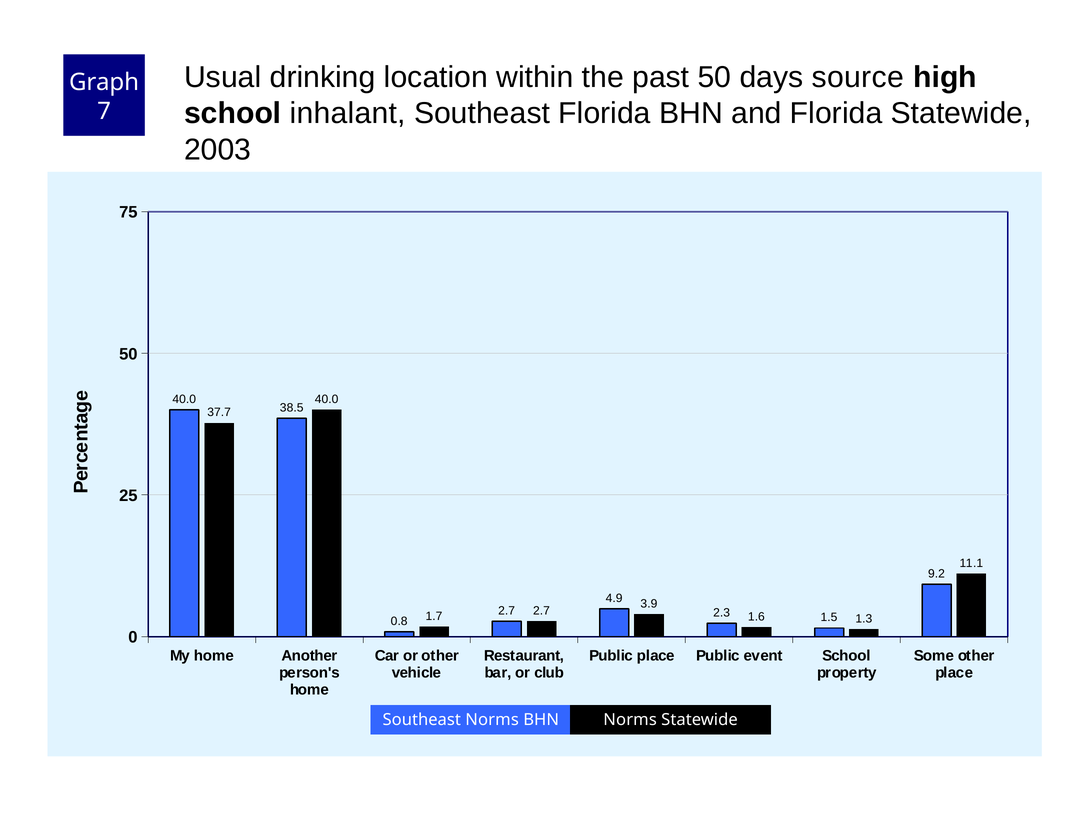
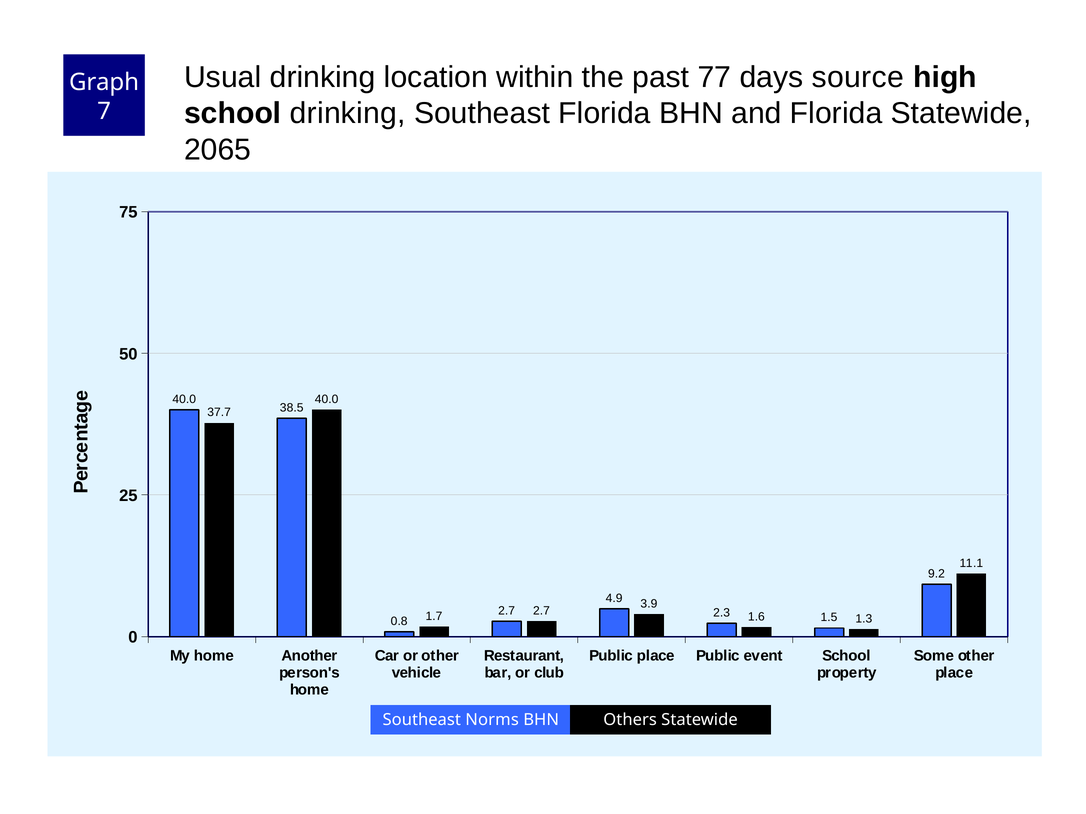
past 50: 50 -> 77
school inhalant: inhalant -> drinking
2003: 2003 -> 2065
BHN Norms: Norms -> Others
